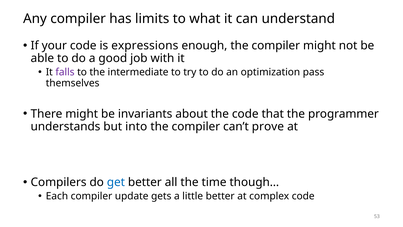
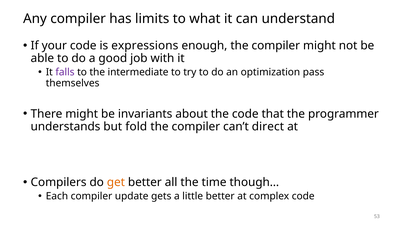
into: into -> fold
prove: prove -> direct
get colour: blue -> orange
